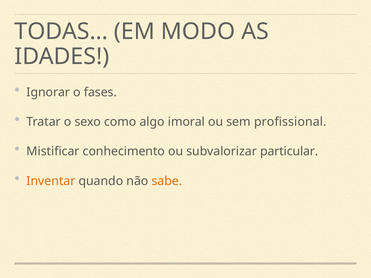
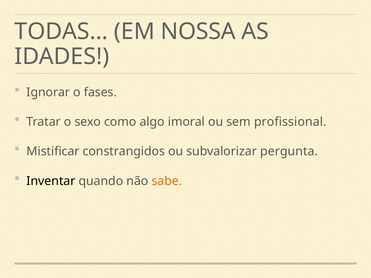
MODO: MODO -> NOSSA
conhecimento: conhecimento -> constrangidos
particular: particular -> pergunta
Inventar colour: orange -> black
